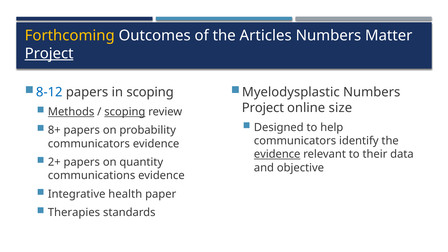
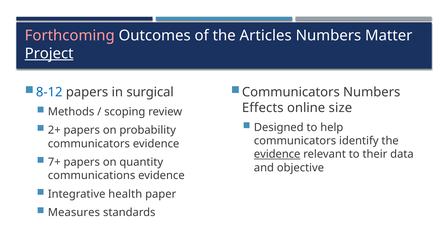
Forthcoming colour: yellow -> pink
in scoping: scoping -> surgical
Myelodysplastic at (291, 92): Myelodysplastic -> Communicators
Project at (263, 108): Project -> Effects
Methods underline: present -> none
scoping at (125, 112) underline: present -> none
8+: 8+ -> 2+
2+: 2+ -> 7+
Therapies: Therapies -> Measures
